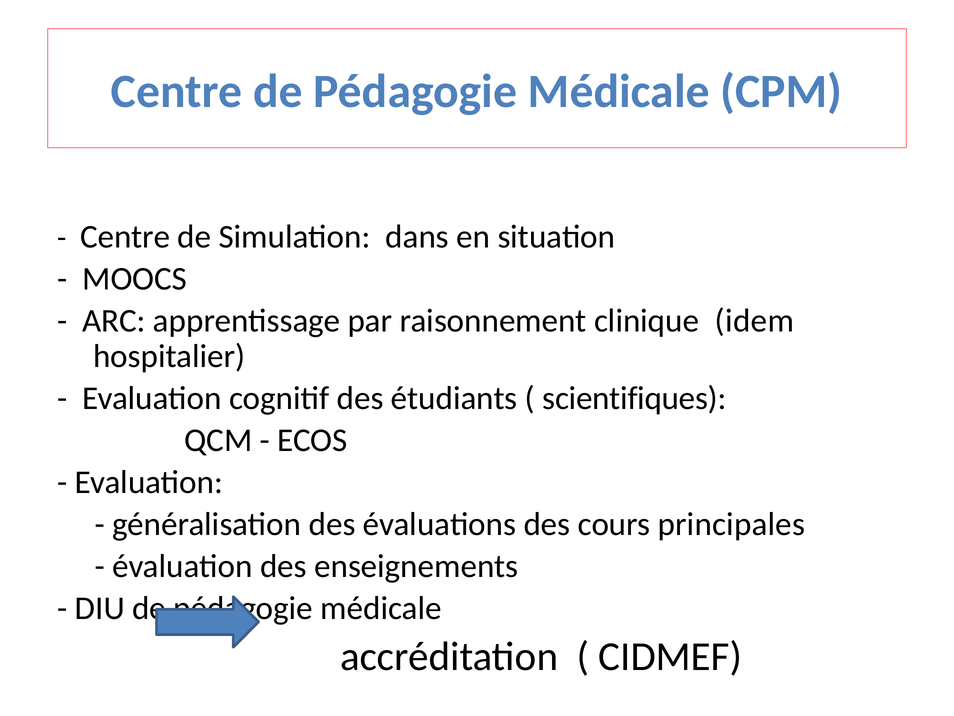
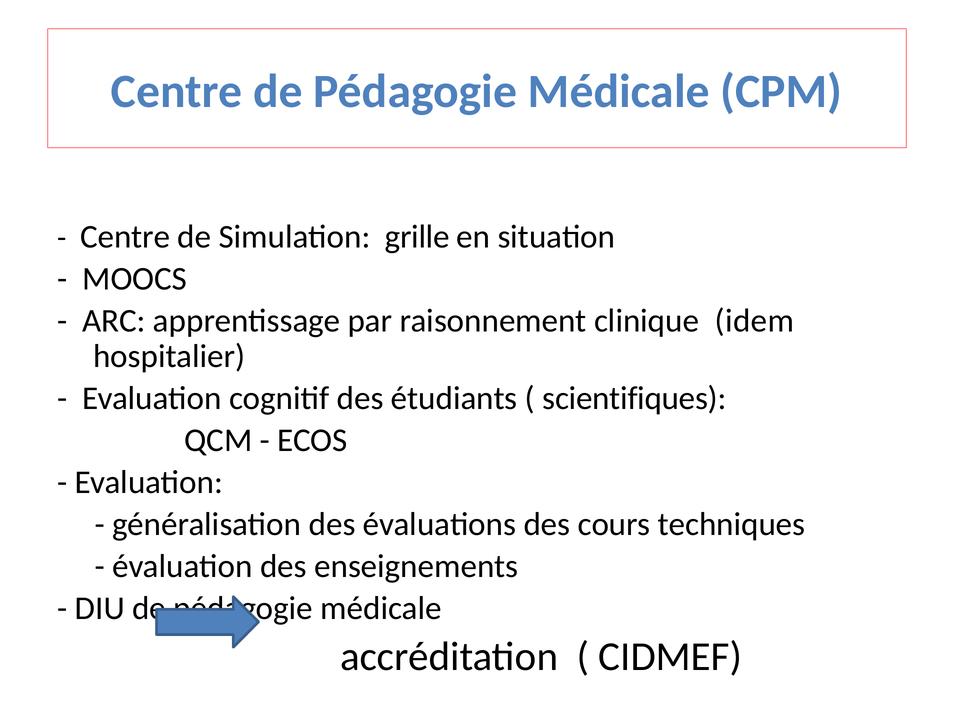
dans: dans -> grille
principales: principales -> techniques
